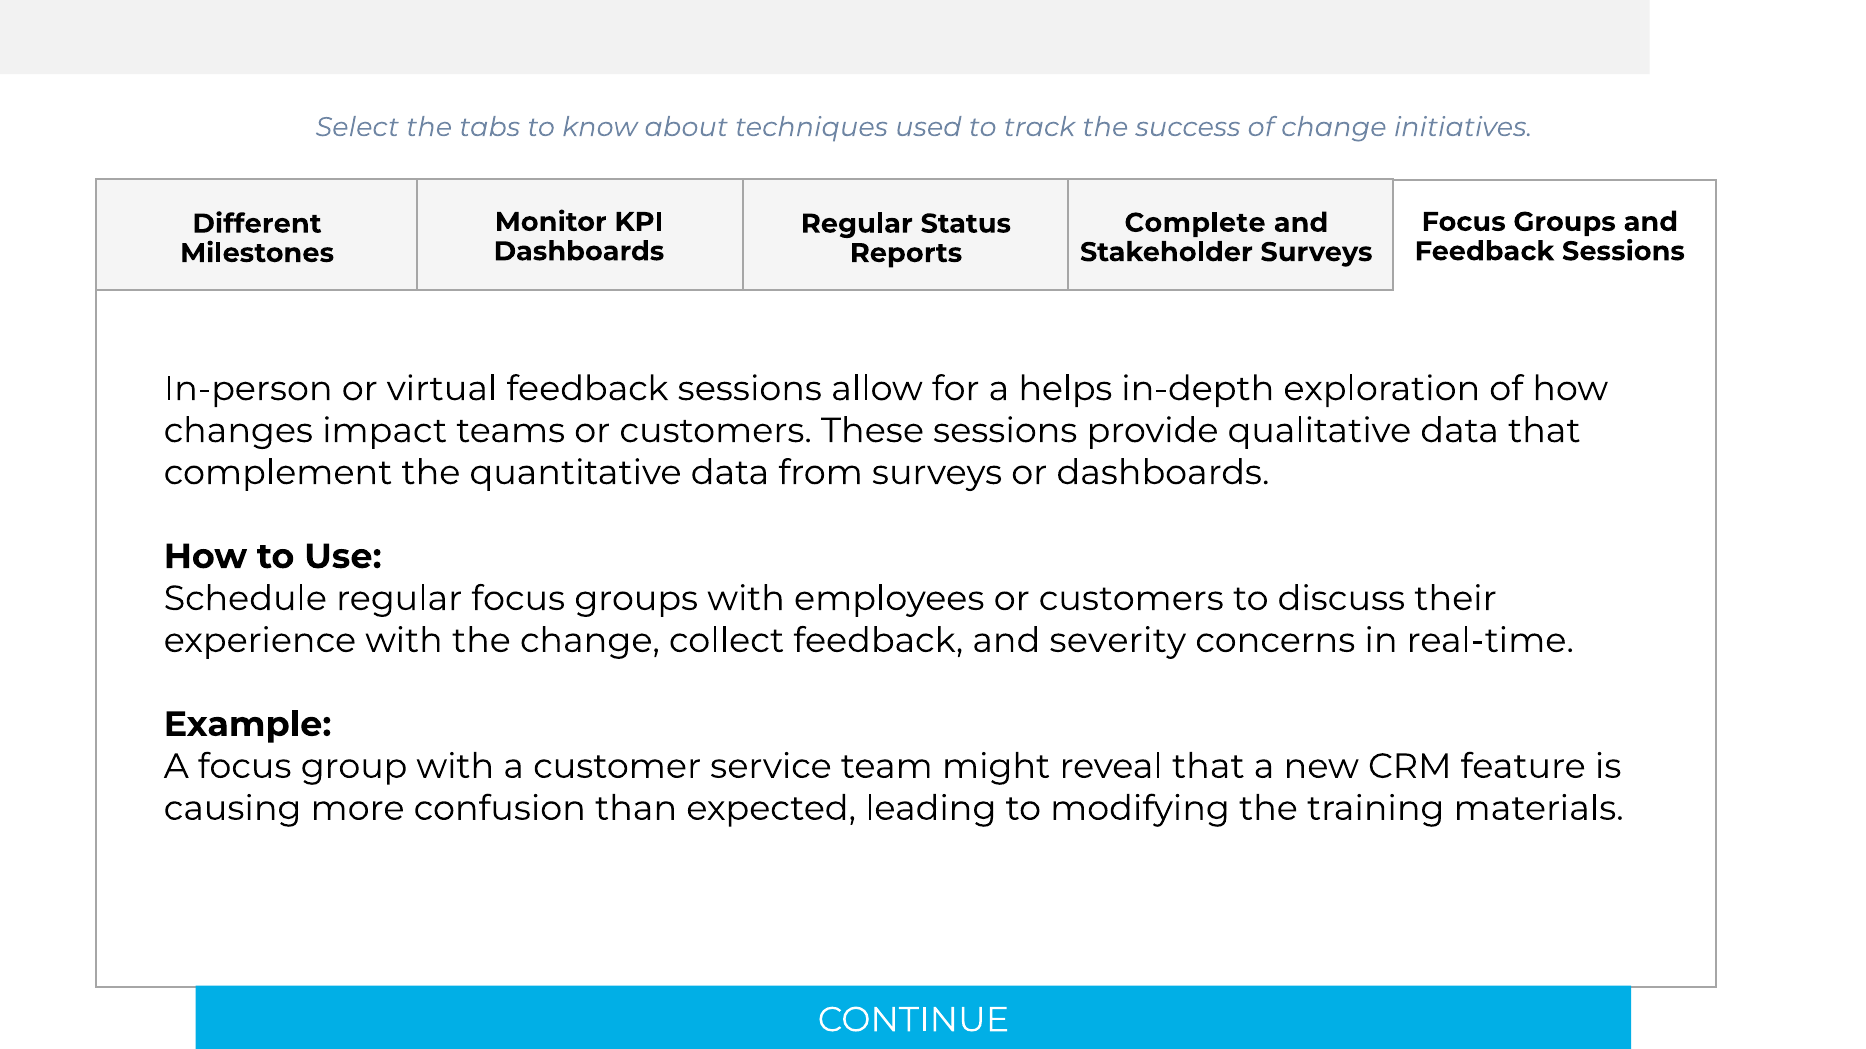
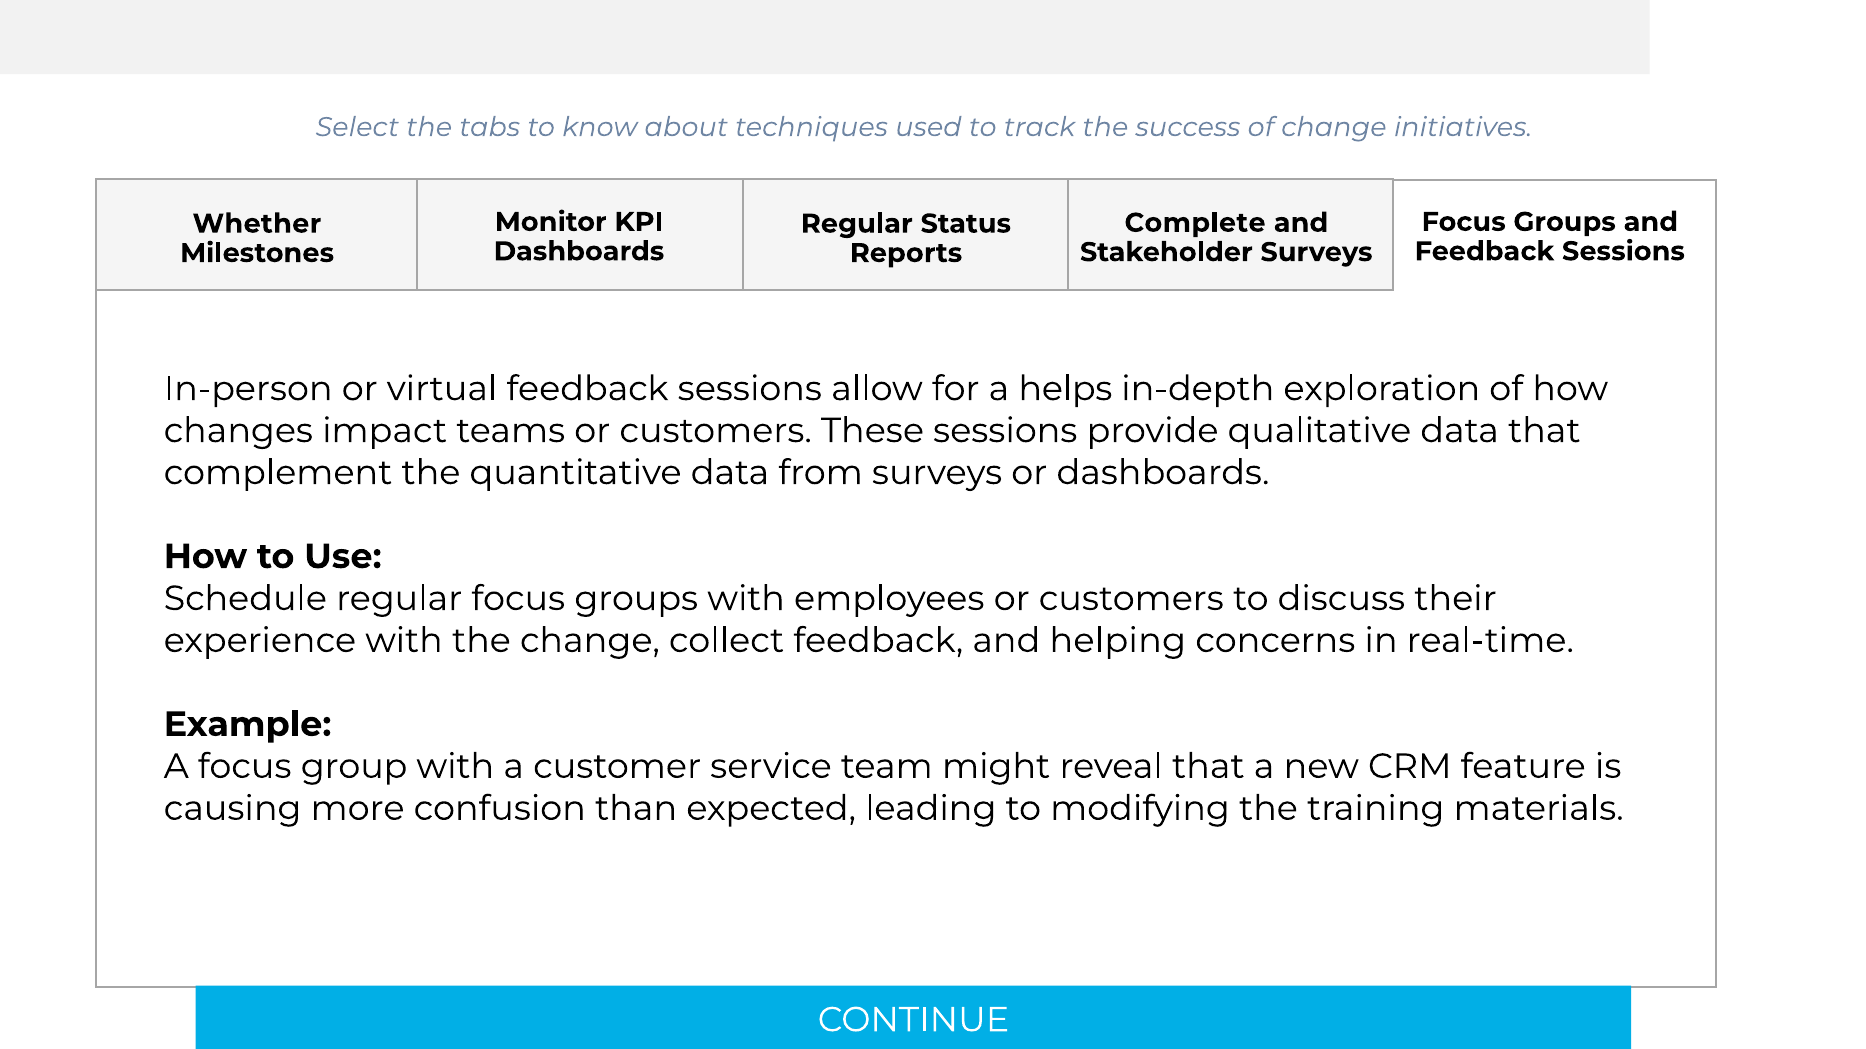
Different: Different -> Whether
severity: severity -> helping
